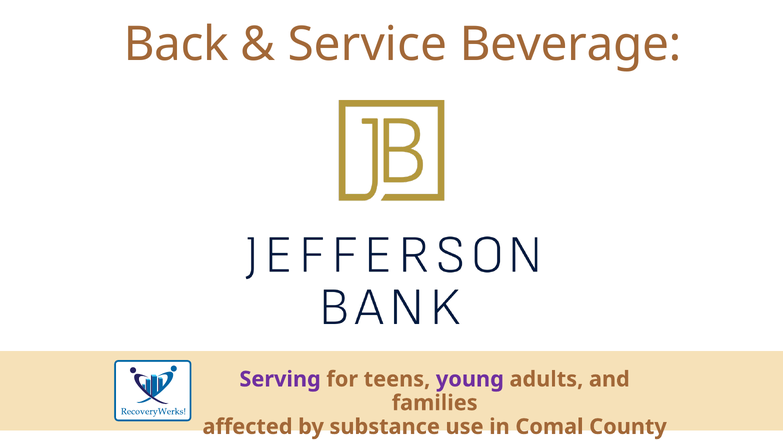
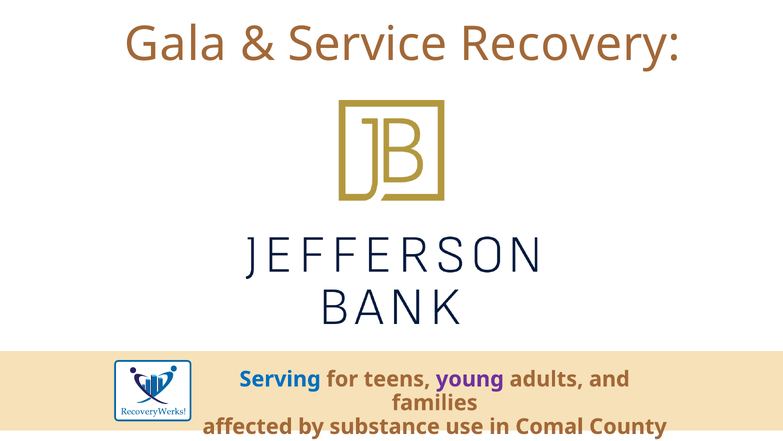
Back: Back -> Gala
Beverage: Beverage -> Recovery
Serving colour: purple -> blue
